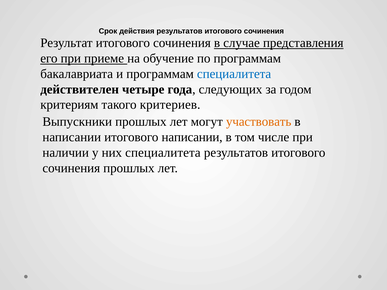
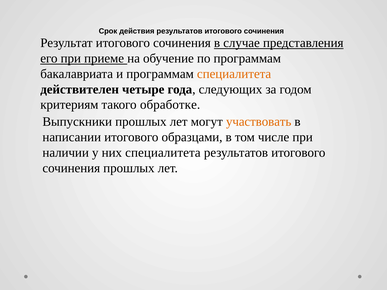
специалитета at (234, 74) colour: blue -> orange
критериев: критериев -> обработке
итогового написании: написании -> образцами
